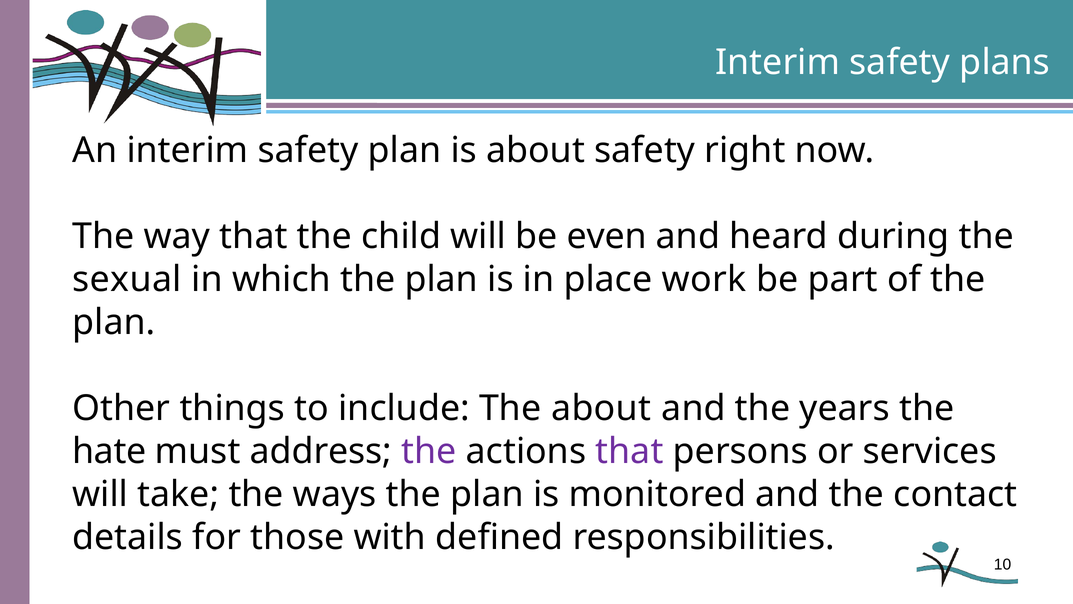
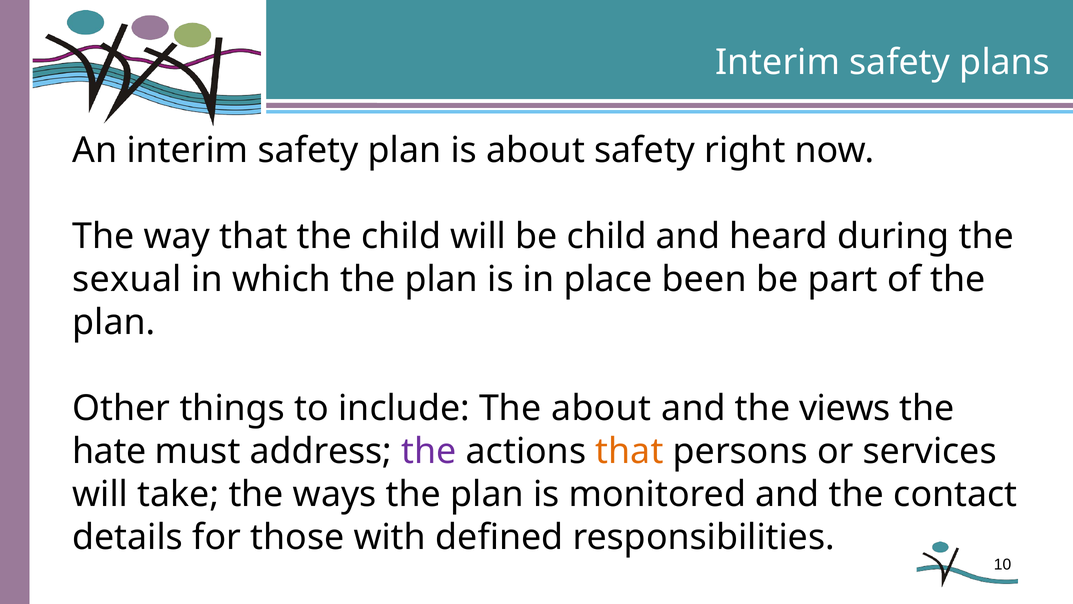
be even: even -> child
work: work -> been
years: years -> views
that at (629, 451) colour: purple -> orange
